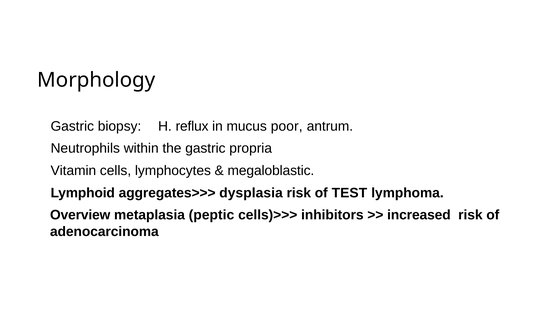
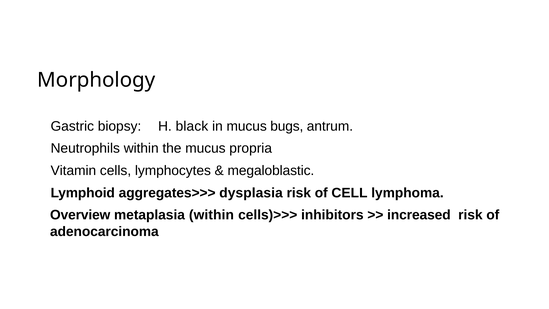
reflux: reflux -> black
poor: poor -> bugs
the gastric: gastric -> mucus
TEST: TEST -> CELL
metaplasia peptic: peptic -> within
